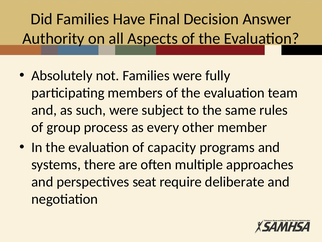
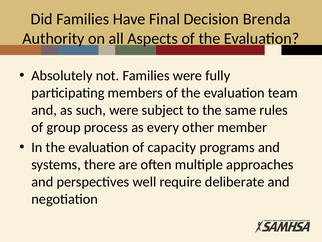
Answer: Answer -> Brenda
seat: seat -> well
